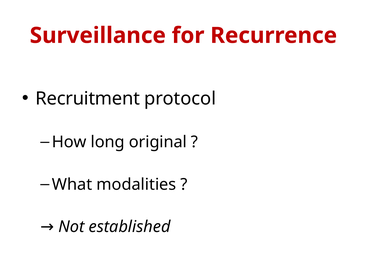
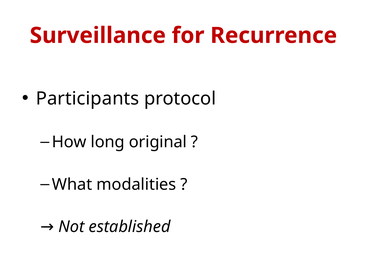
Recruitment: Recruitment -> Participants
